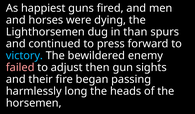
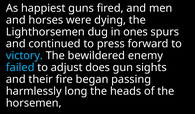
than: than -> ones
failed colour: pink -> light blue
then: then -> does
